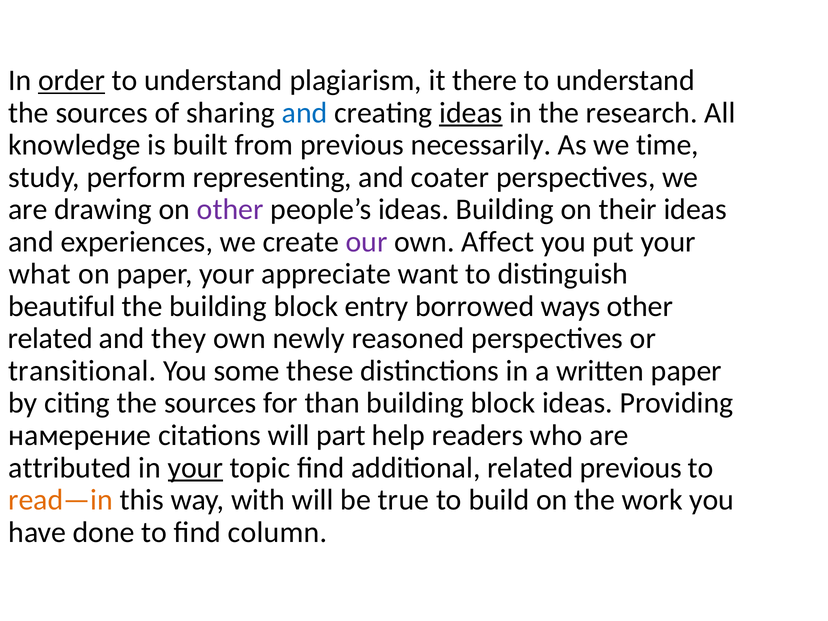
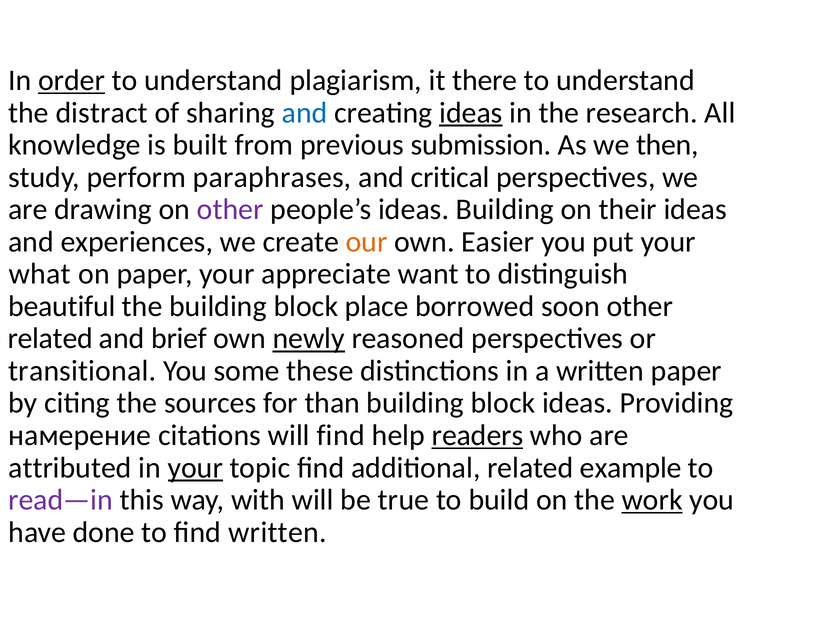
sources at (102, 113): sources -> distract
necessarily: necessarily -> submission
time: time -> then
representing: representing -> paraphrases
coater: coater -> critical
our colour: purple -> orange
Affect: Affect -> Easier
entry: entry -> place
ways: ways -> soon
they: they -> brief
newly underline: none -> present
will part: part -> find
readers underline: none -> present
related previous: previous -> example
read—in colour: orange -> purple
work underline: none -> present
find column: column -> written
